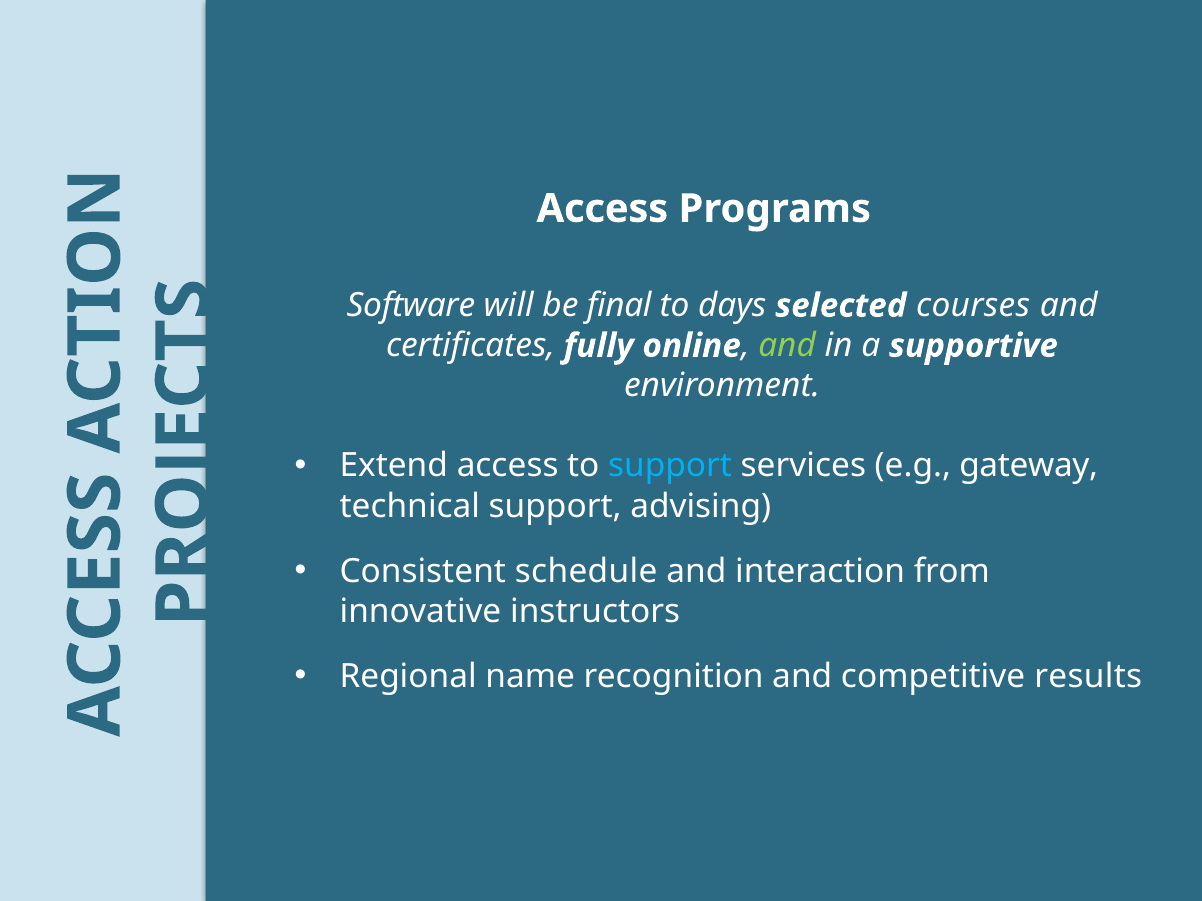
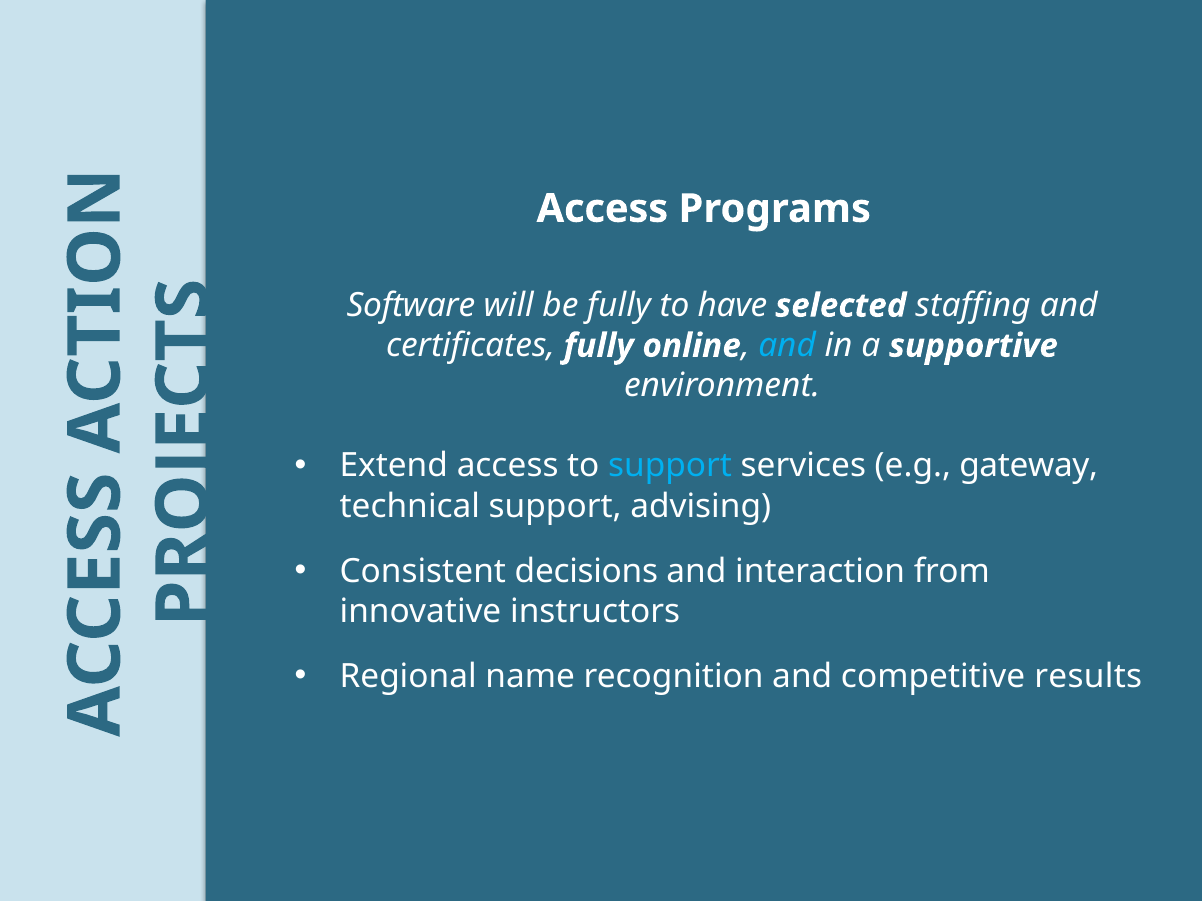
be final: final -> fully
days: days -> have
courses: courses -> staffing
and at (787, 346) colour: light green -> light blue
schedule: schedule -> decisions
